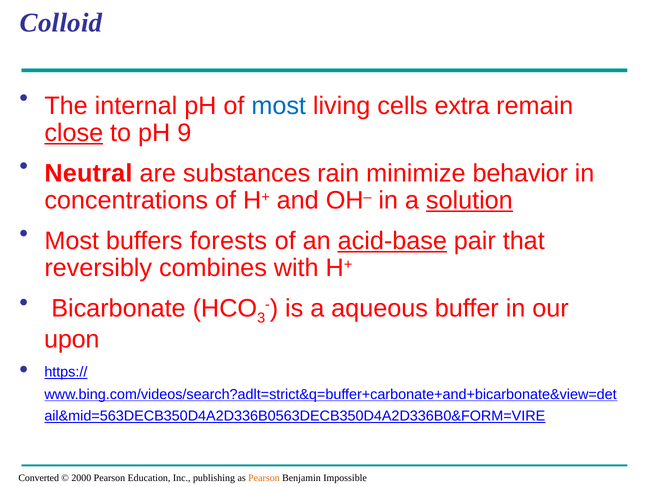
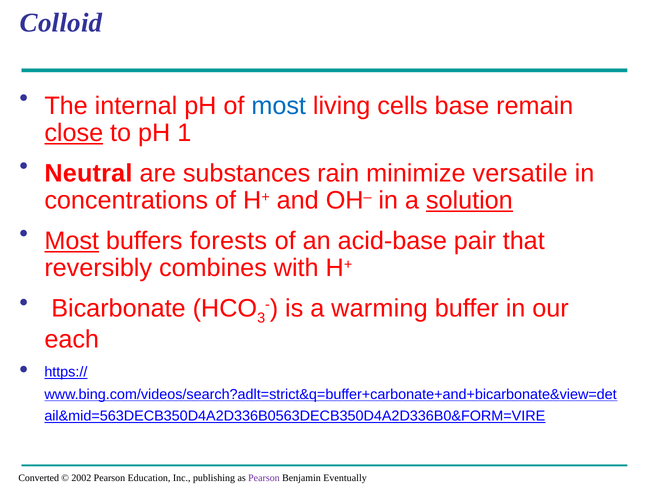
extra: extra -> base
9: 9 -> 1
behavior: behavior -> versatile
Most at (72, 241) underline: none -> present
acid-base underline: present -> none
aqueous: aqueous -> warming
upon: upon -> each
2000: 2000 -> 2002
Pearson at (264, 478) colour: orange -> purple
Impossible: Impossible -> Eventually
